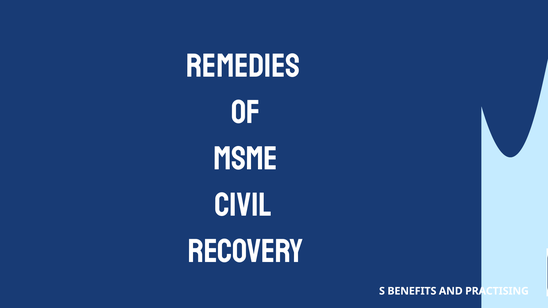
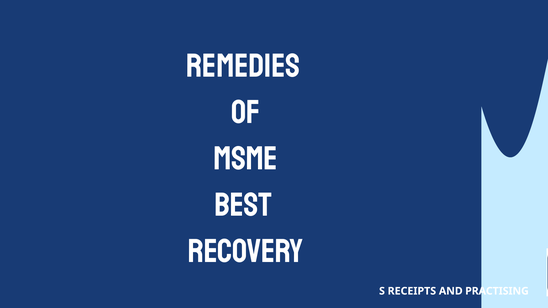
CIVIL: CIVIL -> BEST
BENEFITS: BENEFITS -> RECEIPTS
